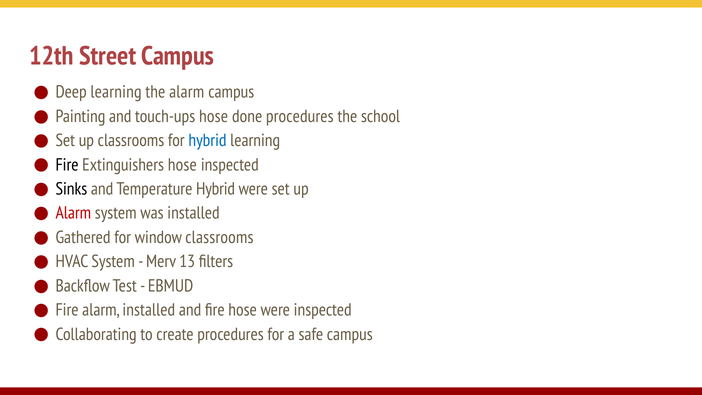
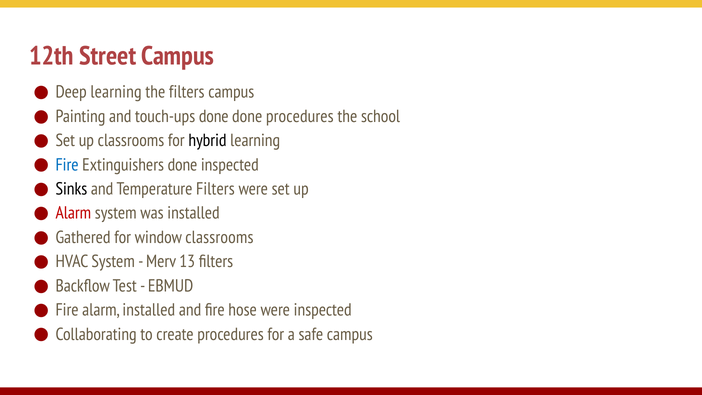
the alarm: alarm -> filters
touch-ups hose: hose -> done
hybrid at (207, 140) colour: blue -> black
Fire at (67, 165) colour: black -> blue
Extinguishers hose: hose -> done
Temperature Hybrid: Hybrid -> Filters
